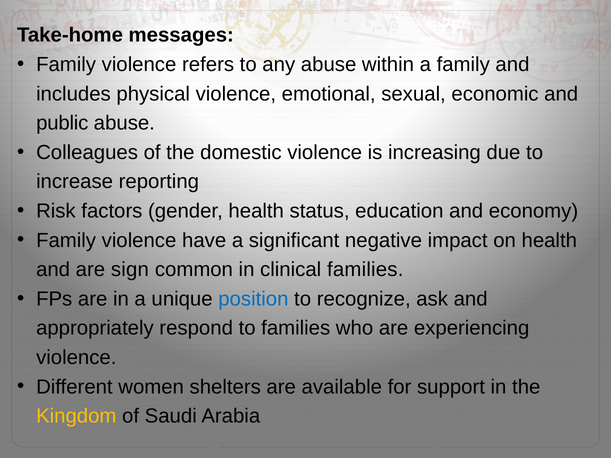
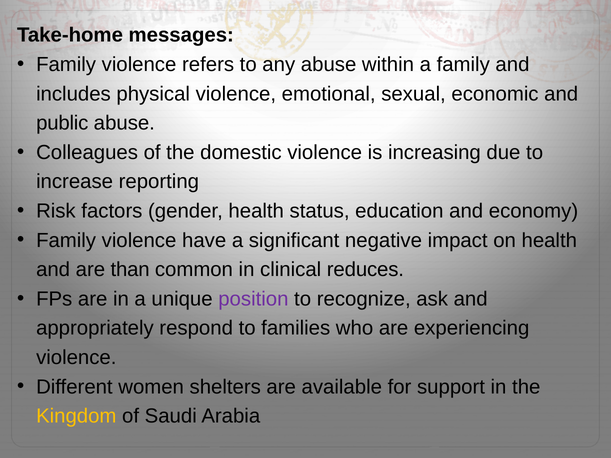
sign: sign -> than
clinical families: families -> reduces
position colour: blue -> purple
